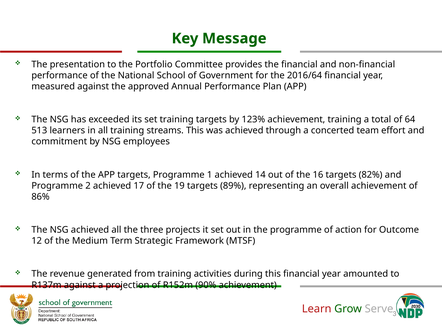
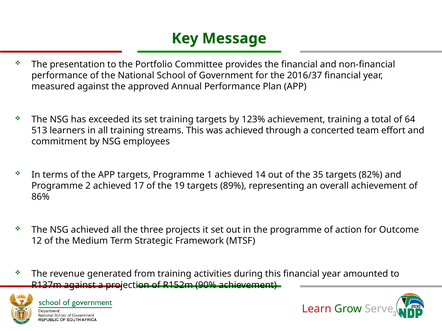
2016/64: 2016/64 -> 2016/37
16: 16 -> 35
